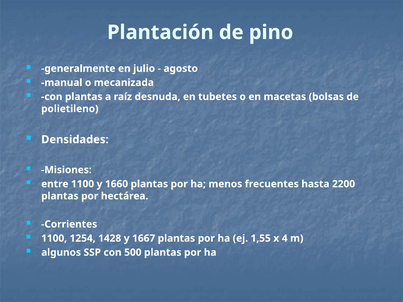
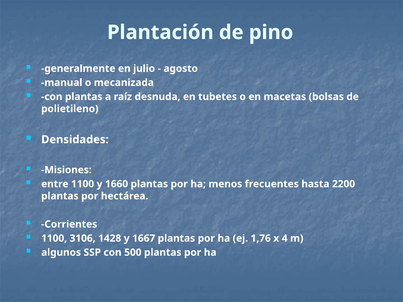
1254: 1254 -> 3106
1,55: 1,55 -> 1,76
